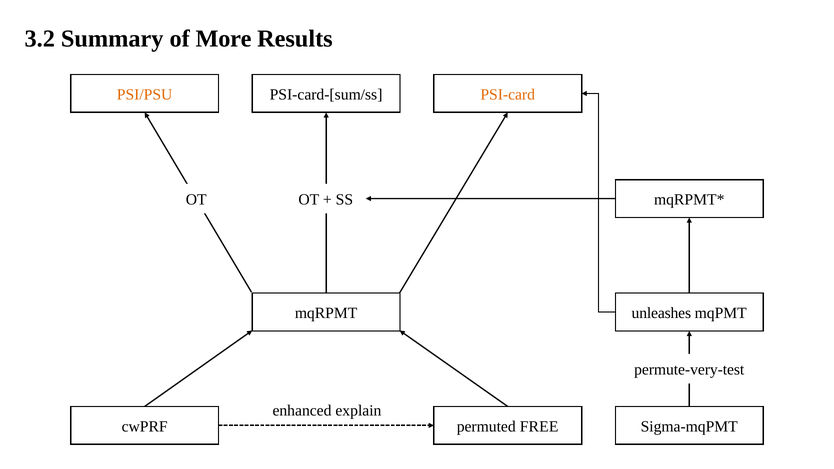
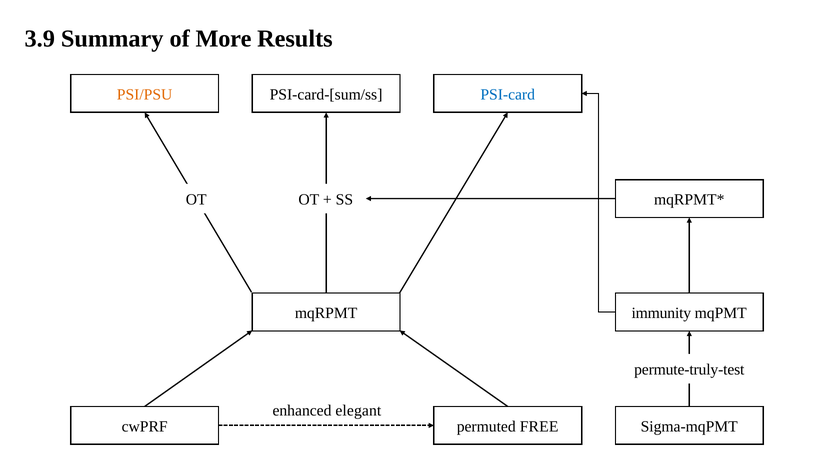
3.2: 3.2 -> 3.9
PSI-card colour: orange -> blue
unleashes: unleashes -> immunity
permute-very-test: permute-very-test -> permute-truly-test
explain: explain -> elegant
